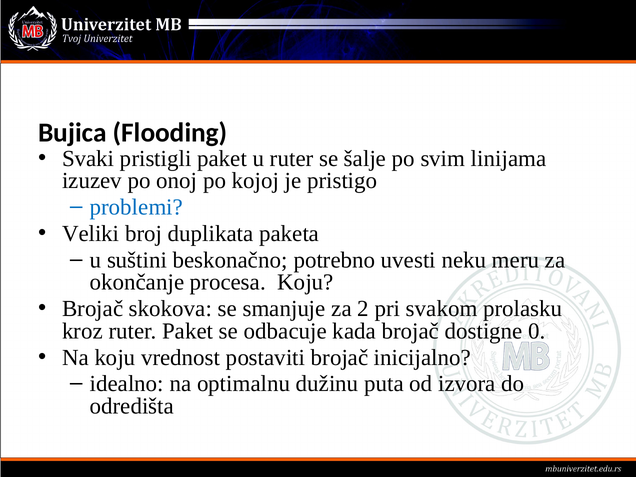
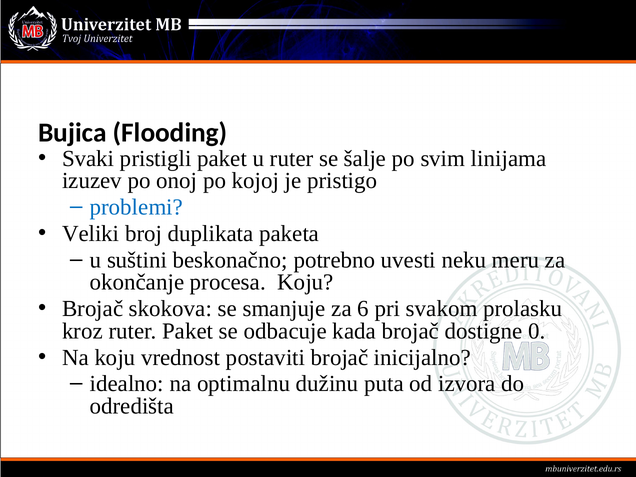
2: 2 -> 6
